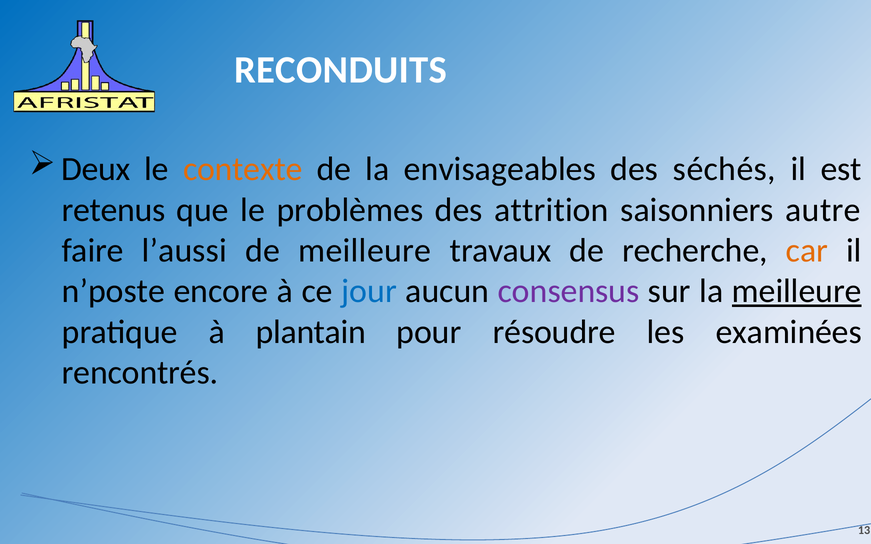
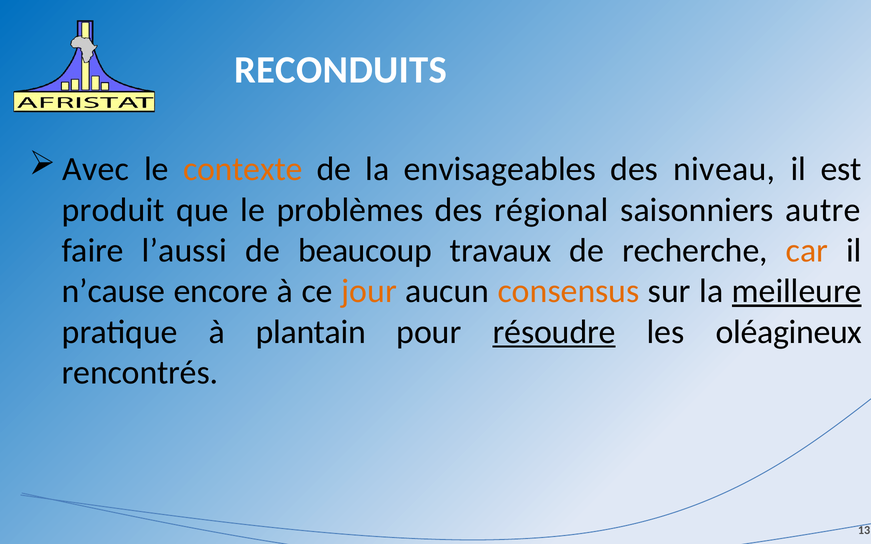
Deux: Deux -> Avec
séchés: séchés -> niveau
retenus: retenus -> produit
attrition: attrition -> régional
de meilleure: meilleure -> beaucoup
n’poste: n’poste -> n’cause
jour colour: blue -> orange
consensus colour: purple -> orange
résoudre underline: none -> present
examinées: examinées -> oléagineux
